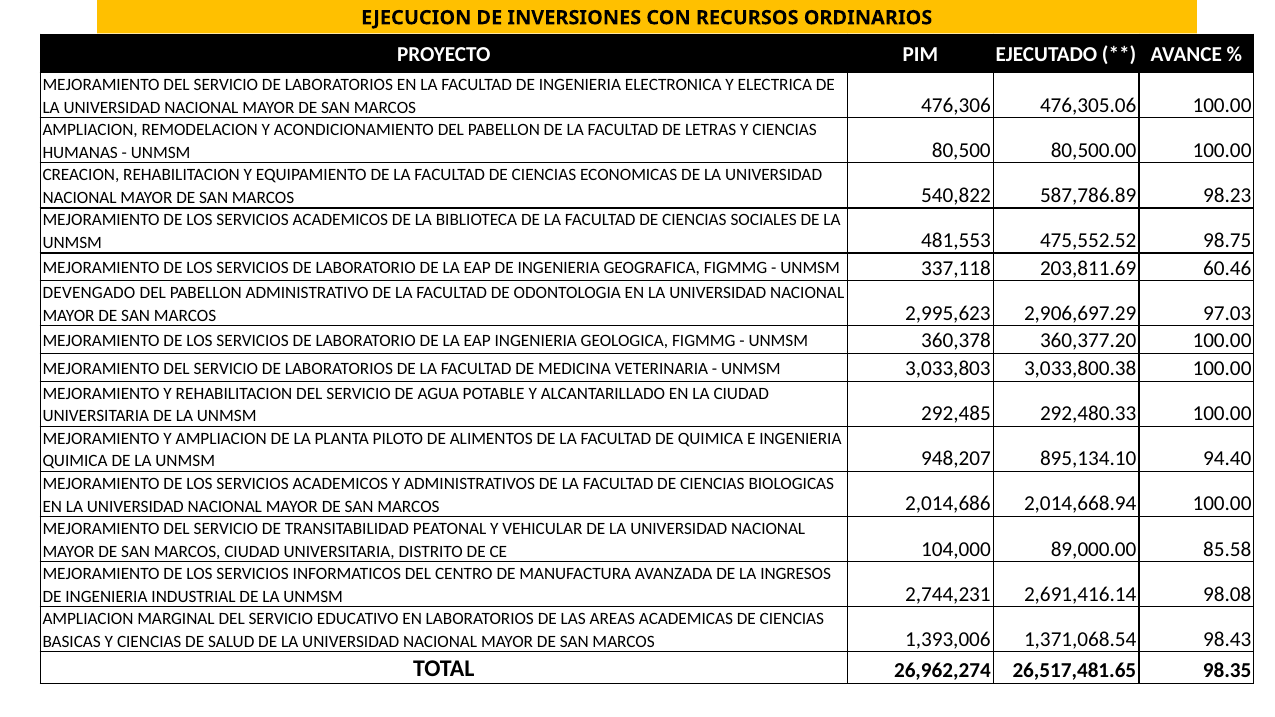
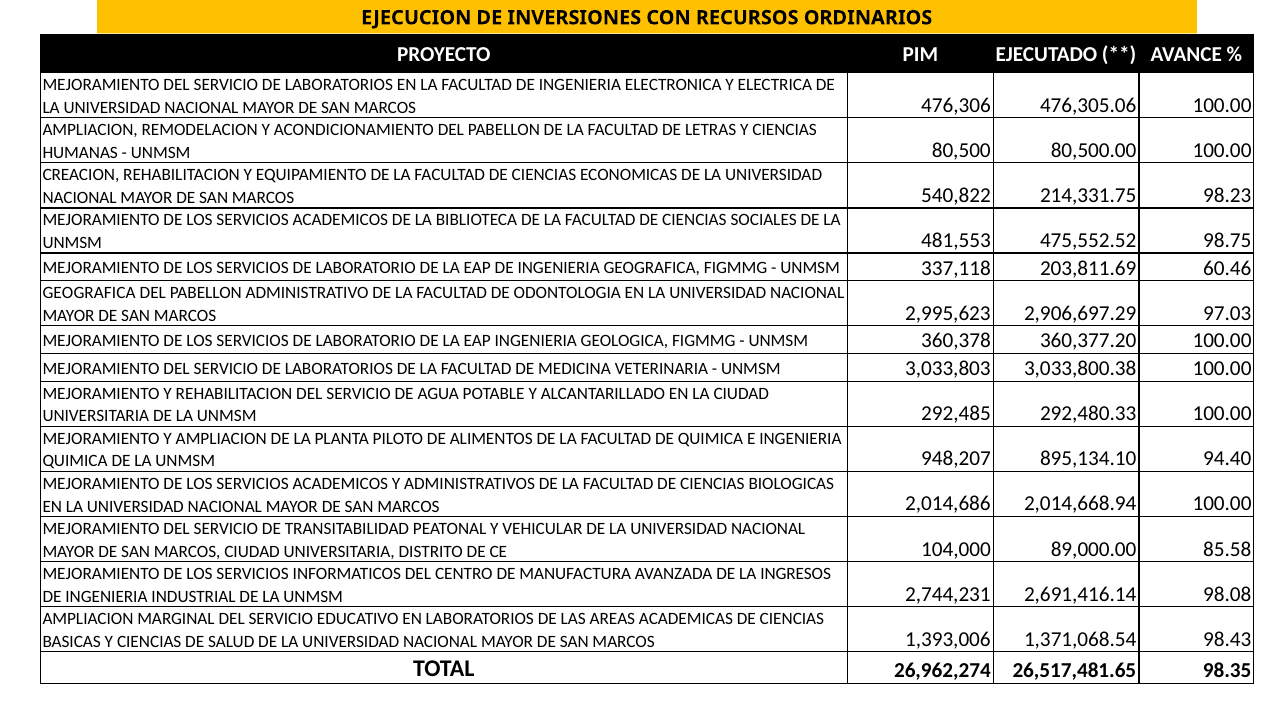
587,786.89: 587,786.89 -> 214,331.75
DEVENGADO at (89, 293): DEVENGADO -> GEOGRAFICA
